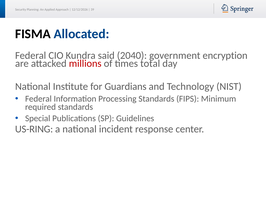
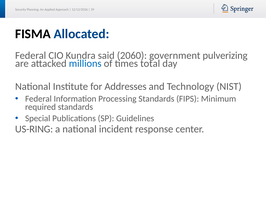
2040: 2040 -> 2060
encryption: encryption -> pulverizing
millions colour: red -> blue
Guardians: Guardians -> Addresses
